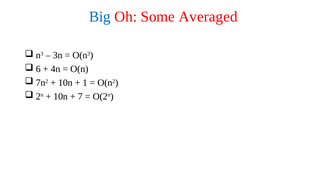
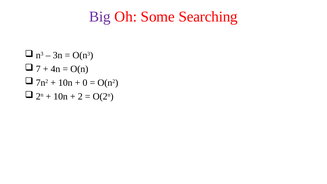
Big colour: blue -> purple
Averaged: Averaged -> Searching
6: 6 -> 7
1: 1 -> 0
7: 7 -> 2
